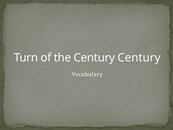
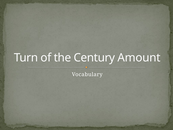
Century Century: Century -> Amount
